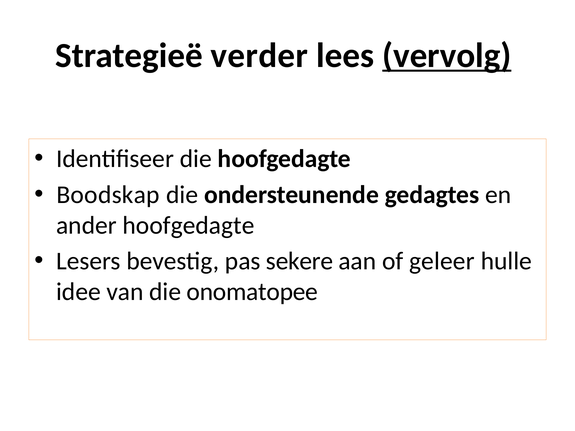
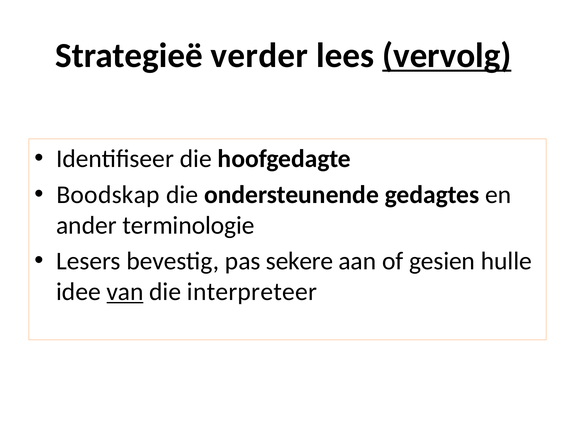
ander hoofgedagte: hoofgedagte -> terminologie
geleer: geleer -> gesien
van underline: none -> present
onomatopee: onomatopee -> interpreteer
